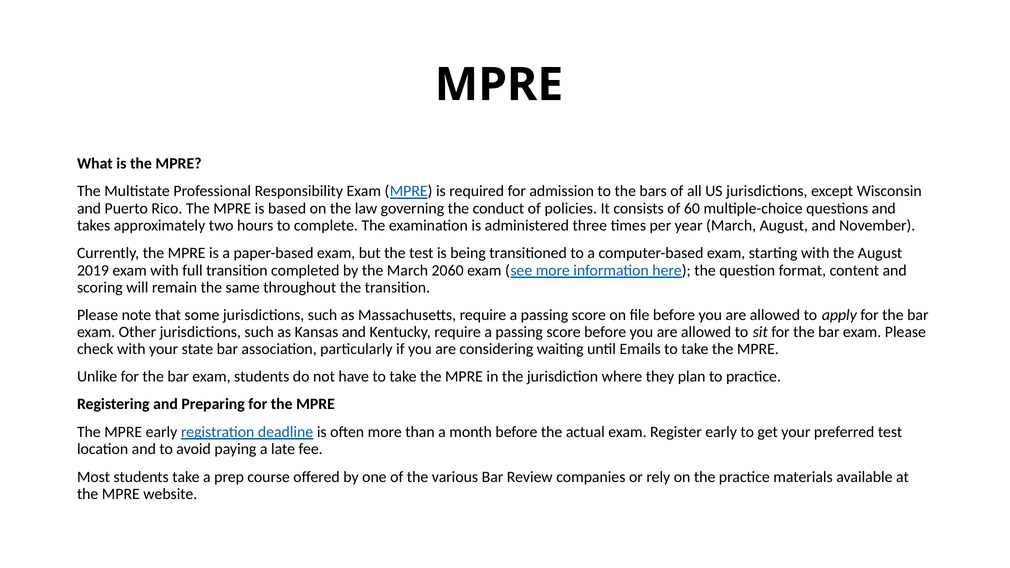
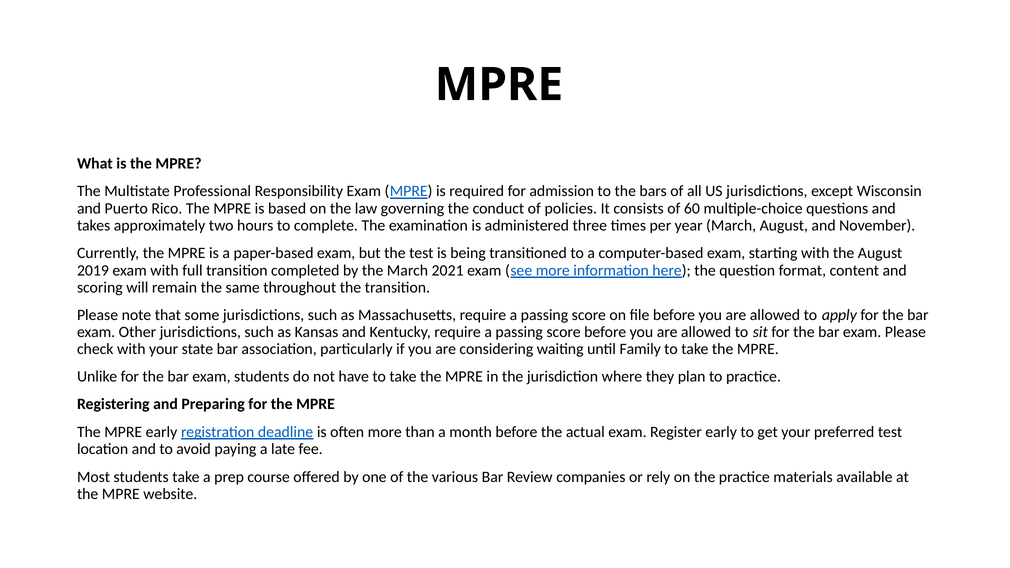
2060: 2060 -> 2021
Emails: Emails -> Family
